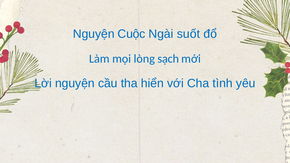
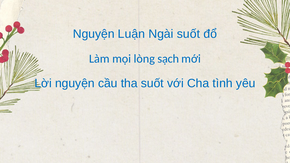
Cuộc: Cuộc -> Luận
tha hiển: hiển -> suốt
